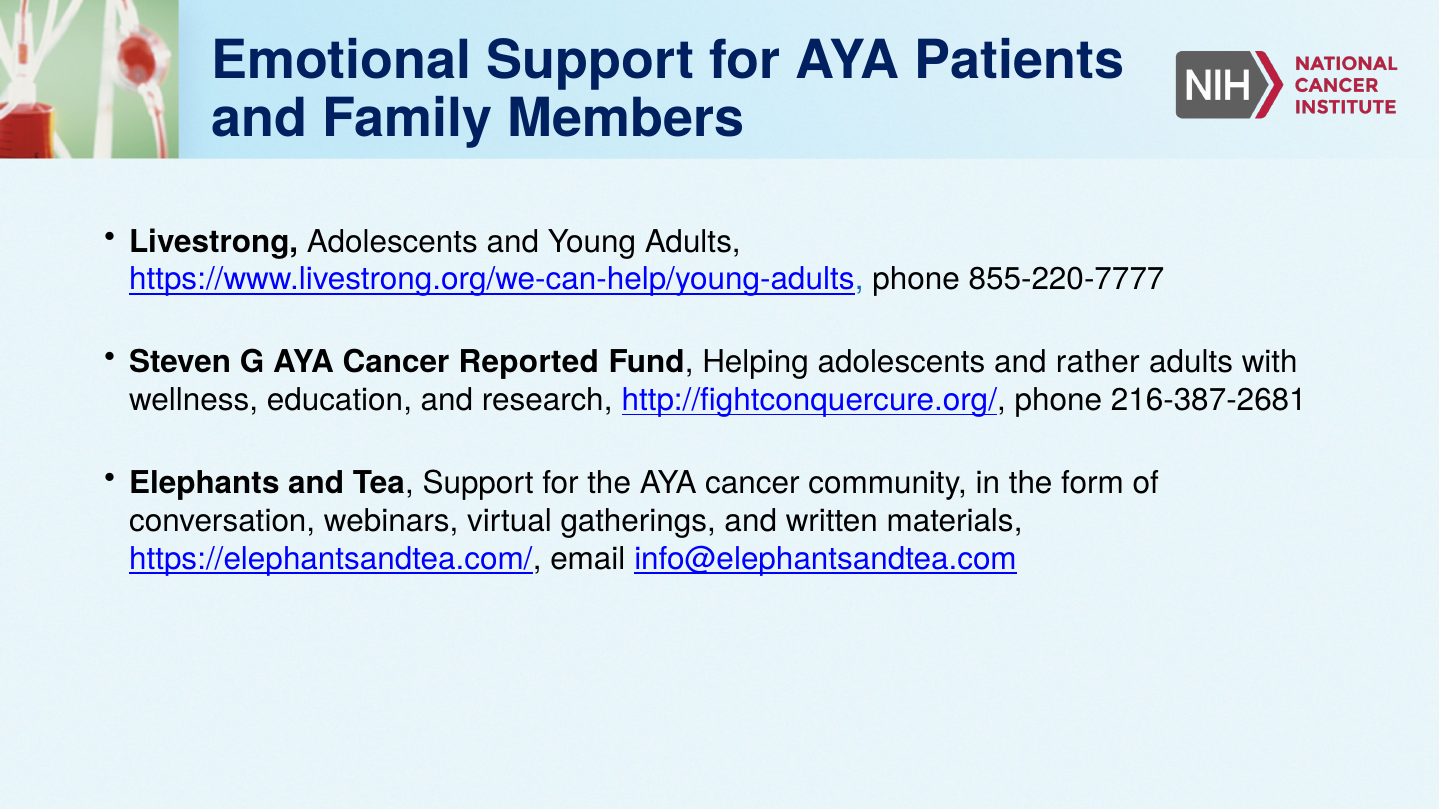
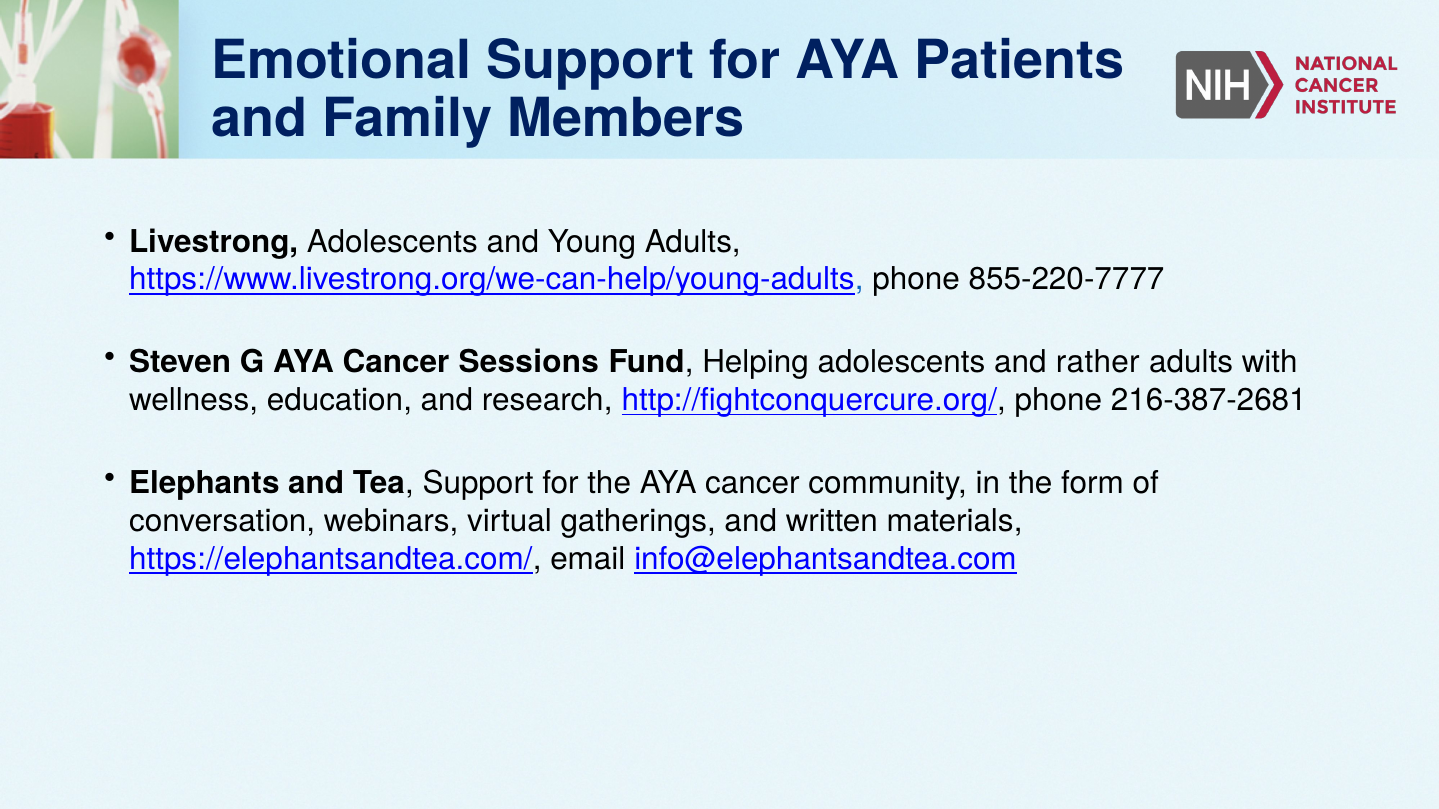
Reported: Reported -> Sessions
